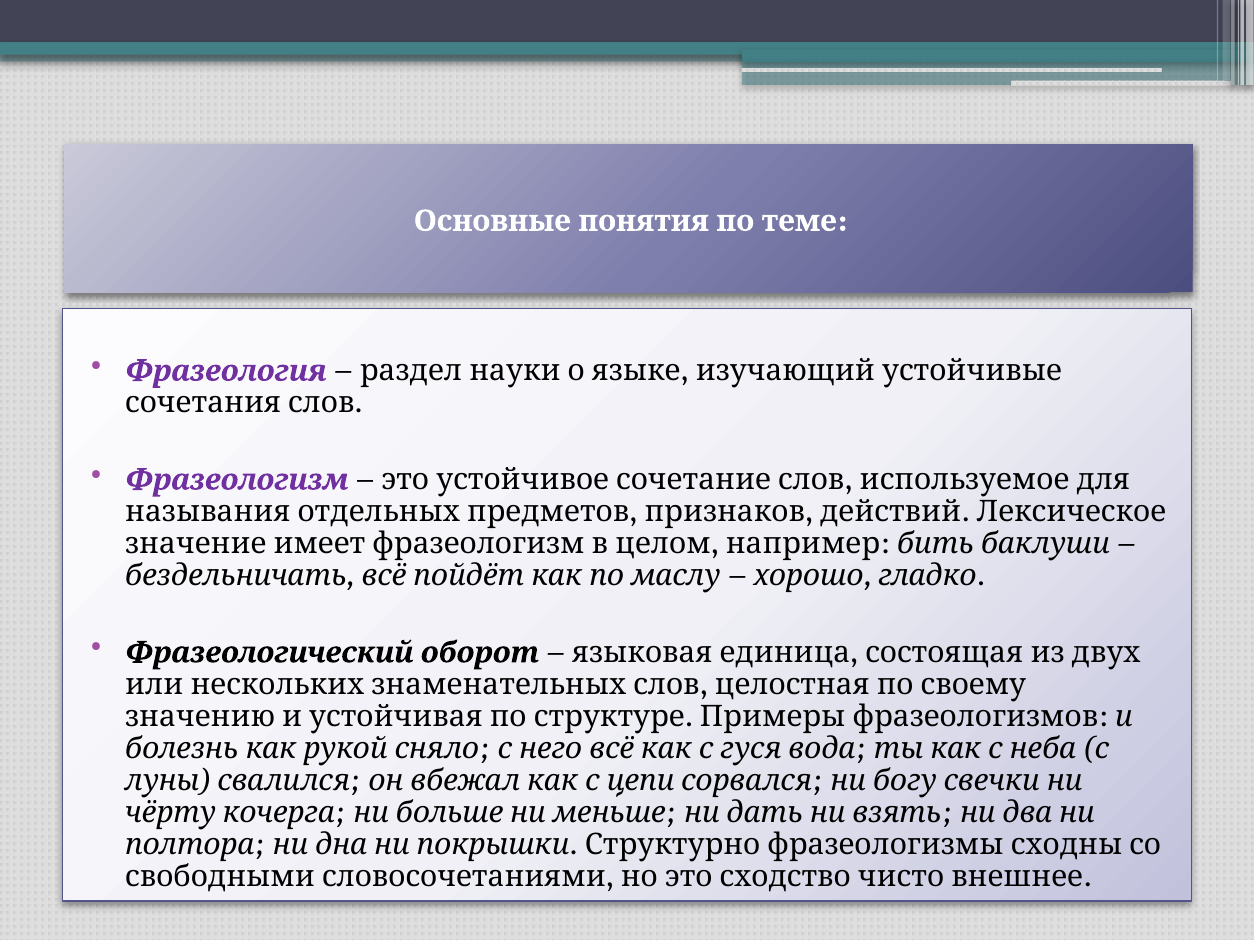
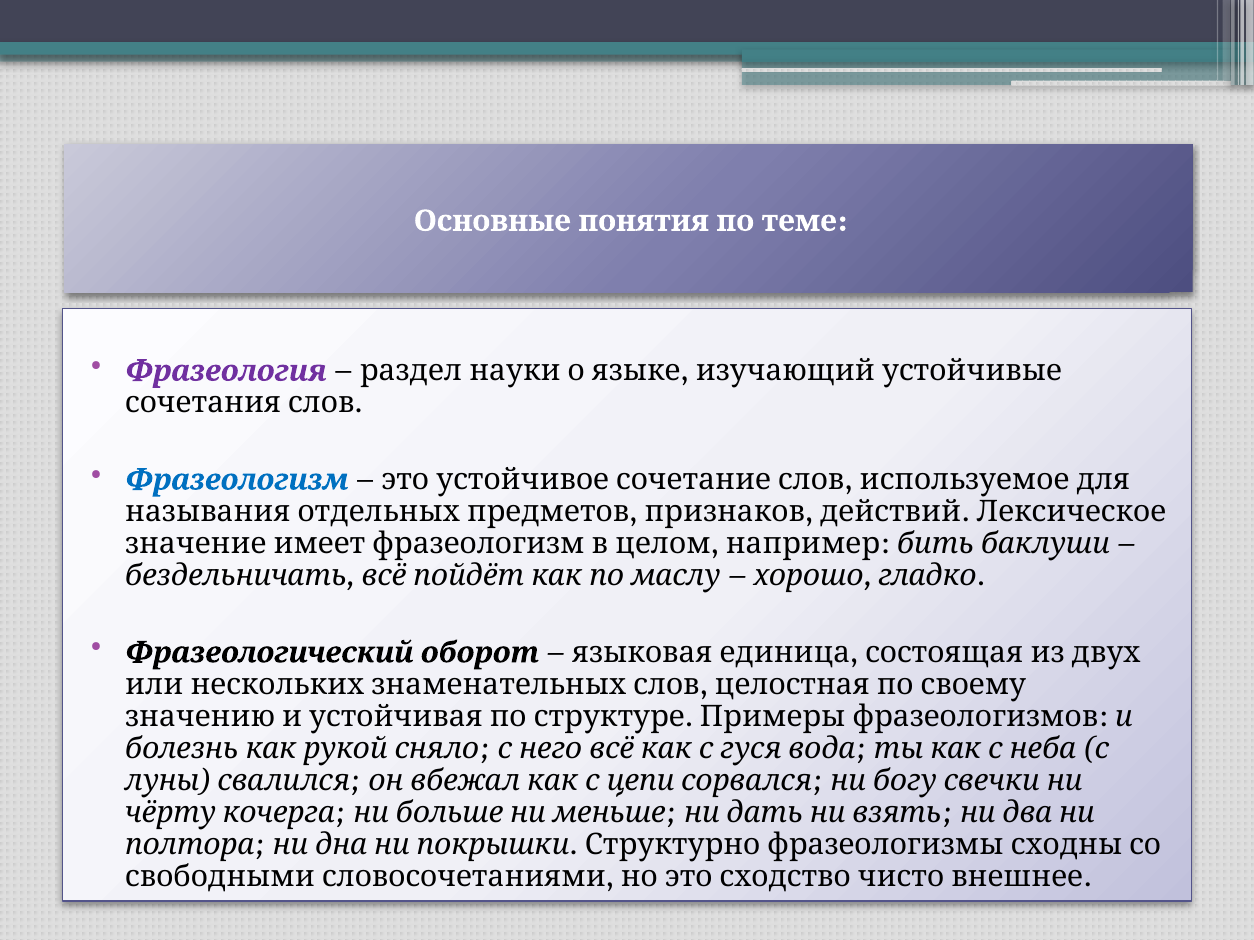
Фразеологизм colour: purple -> blue
